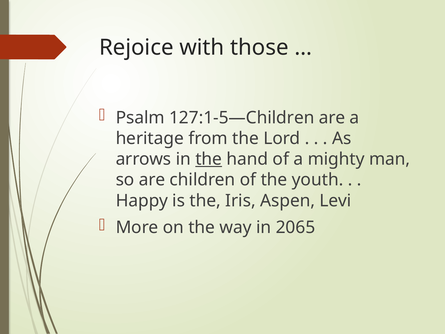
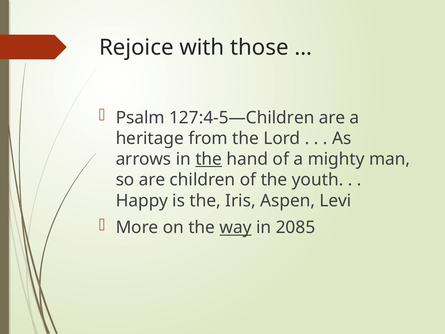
127:1-5—Children: 127:1-5—Children -> 127:4-5—Children
way underline: none -> present
2065: 2065 -> 2085
